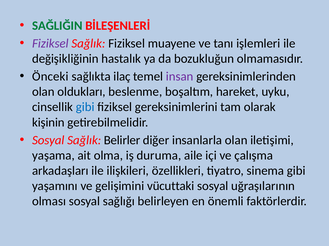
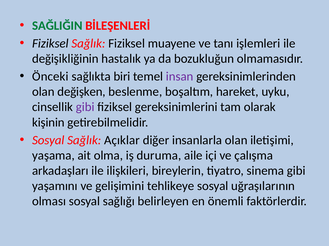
Fiziksel at (50, 44) colour: purple -> black
ilaç: ilaç -> biri
oldukları: oldukları -> değişken
gibi at (85, 107) colour: blue -> purple
Belirler: Belirler -> Açıklar
özellikleri: özellikleri -> bireylerin
vücuttaki: vücuttaki -> tehlikeye
